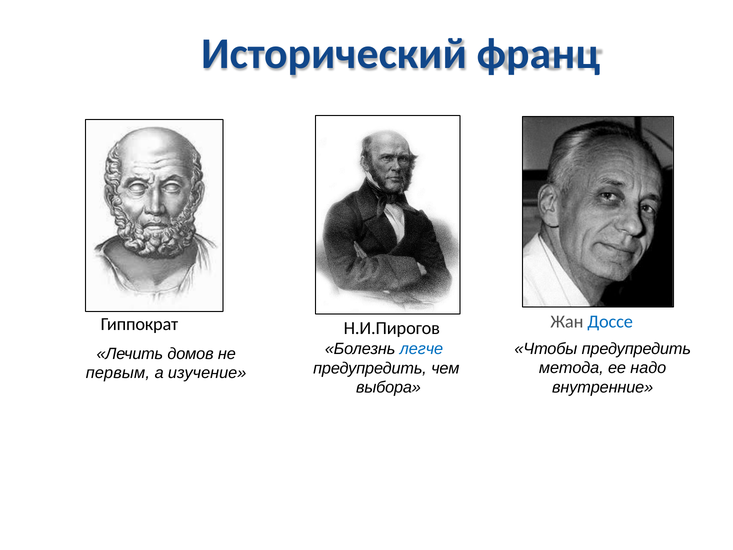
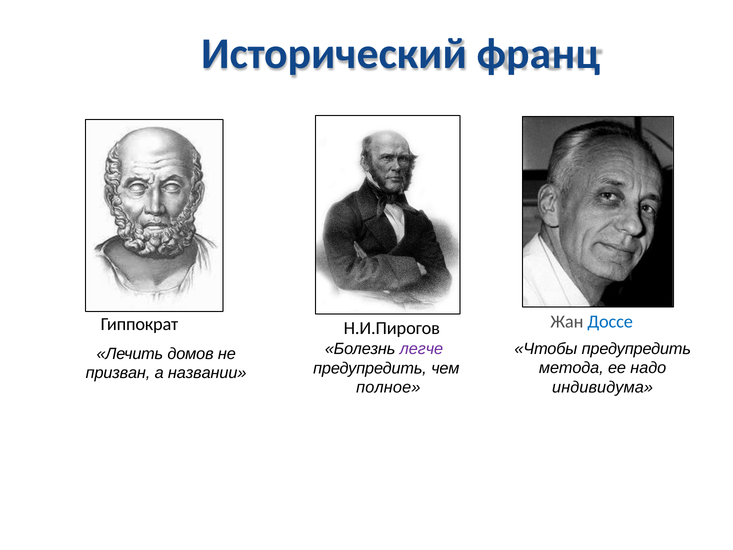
легче colour: blue -> purple
первым: первым -> призван
изучение: изучение -> названии
выбора: выбора -> полное
внутренние: внутренние -> индивидума
